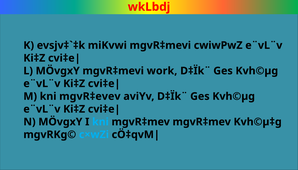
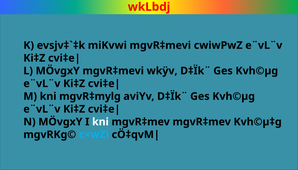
work: work -> wkÿv
mgvR‡evev: mgvR‡evev -> mgvR‡mylg
kni at (100, 122) colour: light blue -> white
